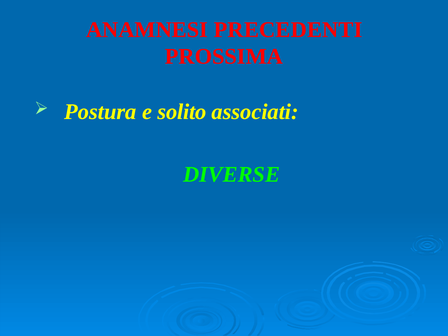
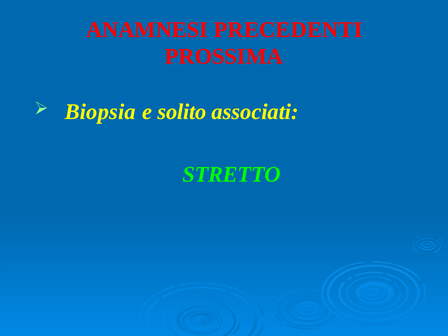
Postura: Postura -> Biopsia
DIVERSE: DIVERSE -> STRETTO
